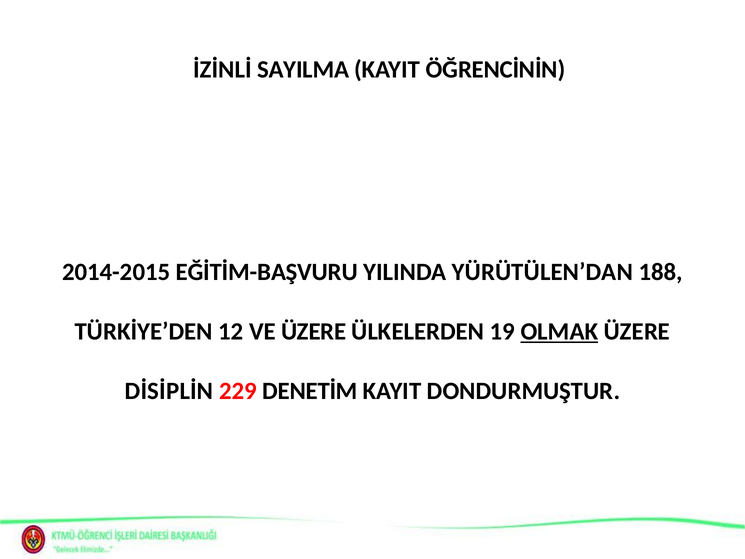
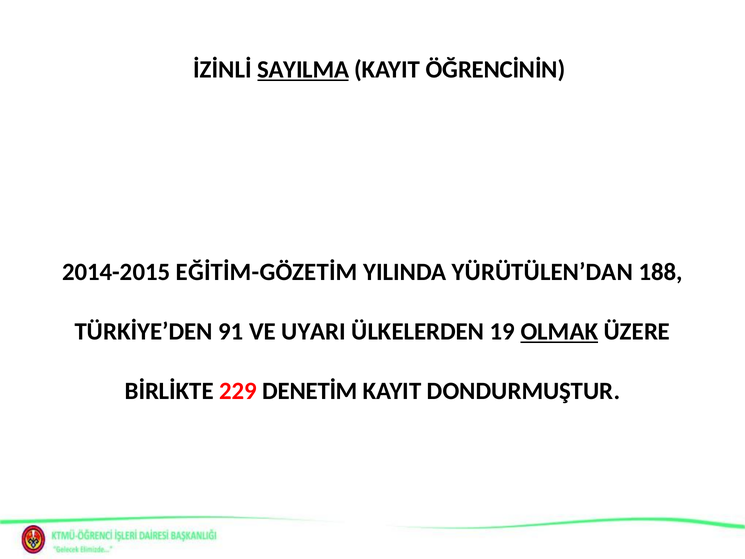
SAYILMA underline: none -> present
EĞİTİM-BAŞVURU: EĞİTİM-BAŞVURU -> EĞİTİM-GÖZETİM
12: 12 -> 91
VE ÜZERE: ÜZERE -> UYARI
DİSİPLİN: DİSİPLİN -> BİRLİKTE
